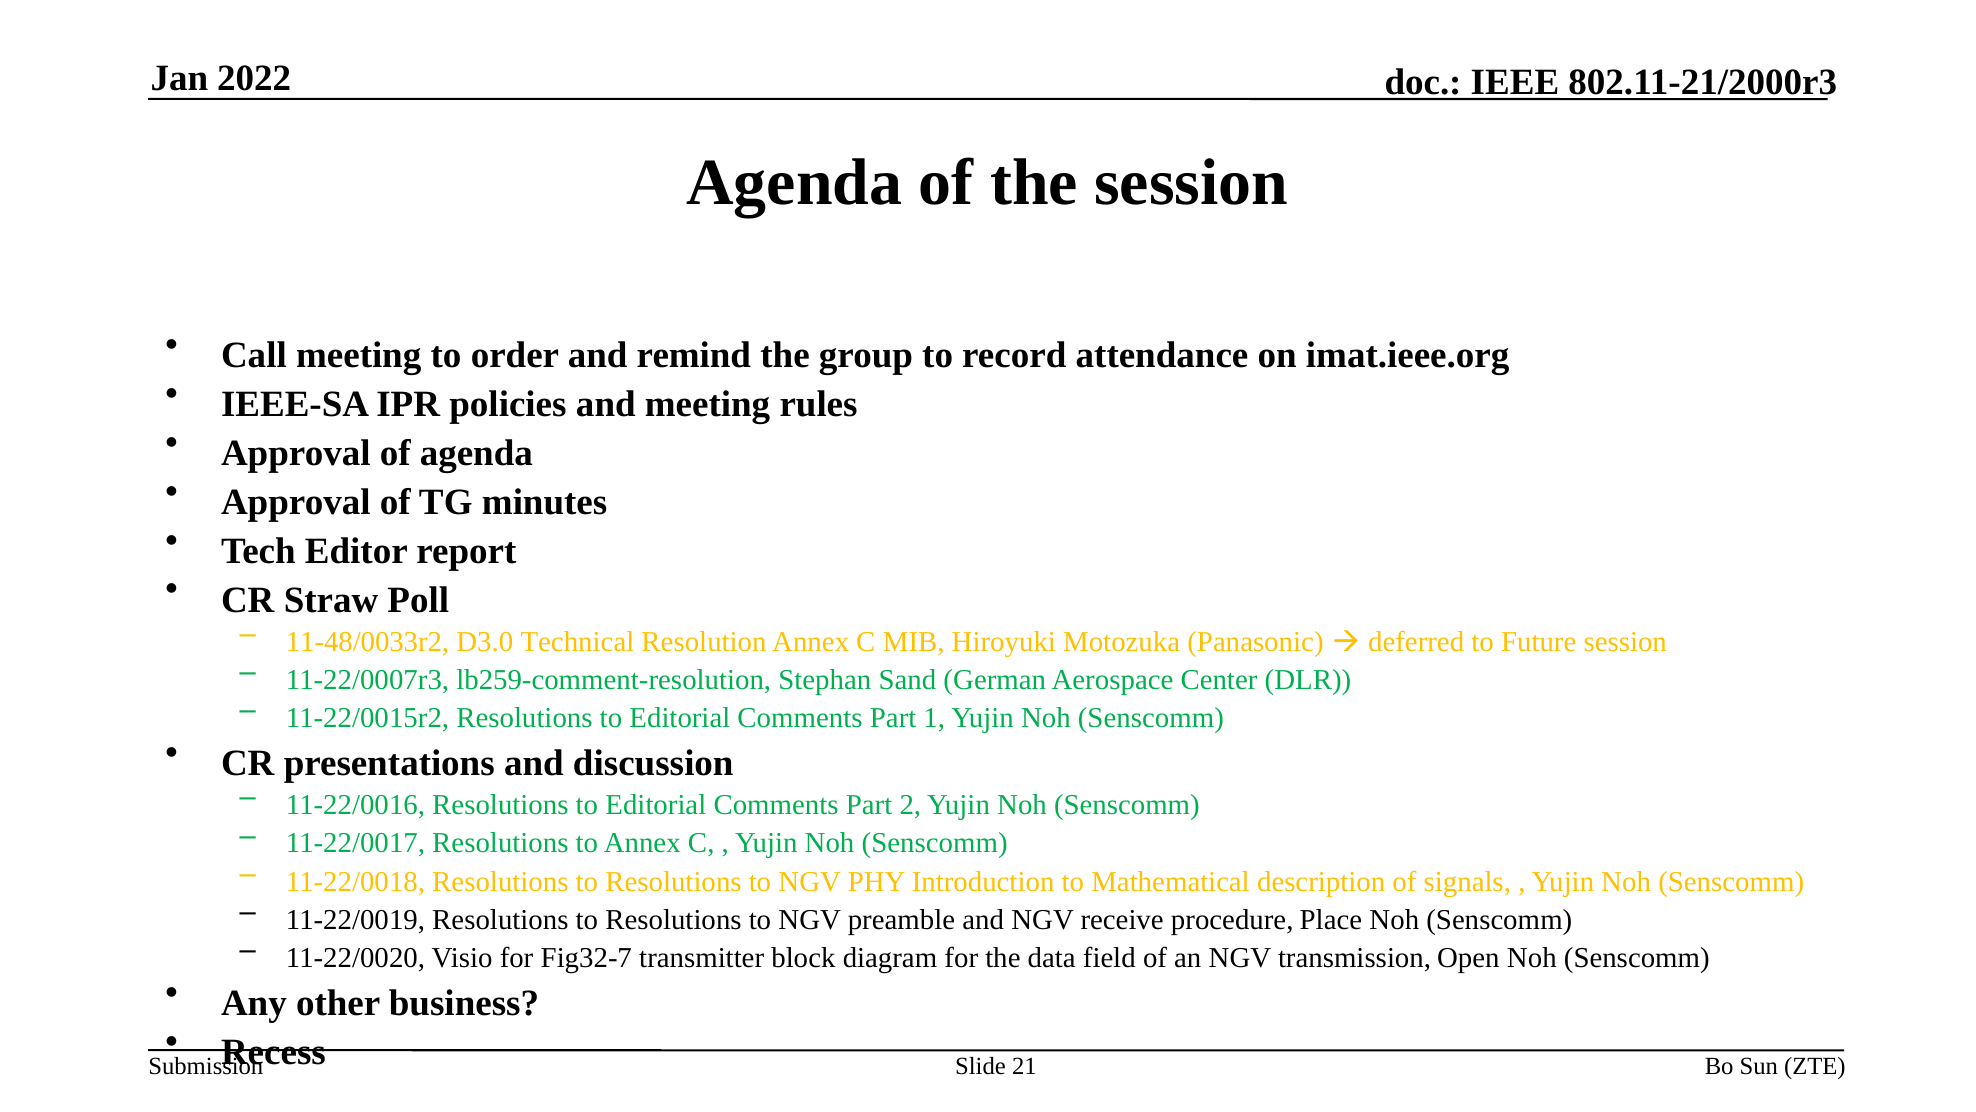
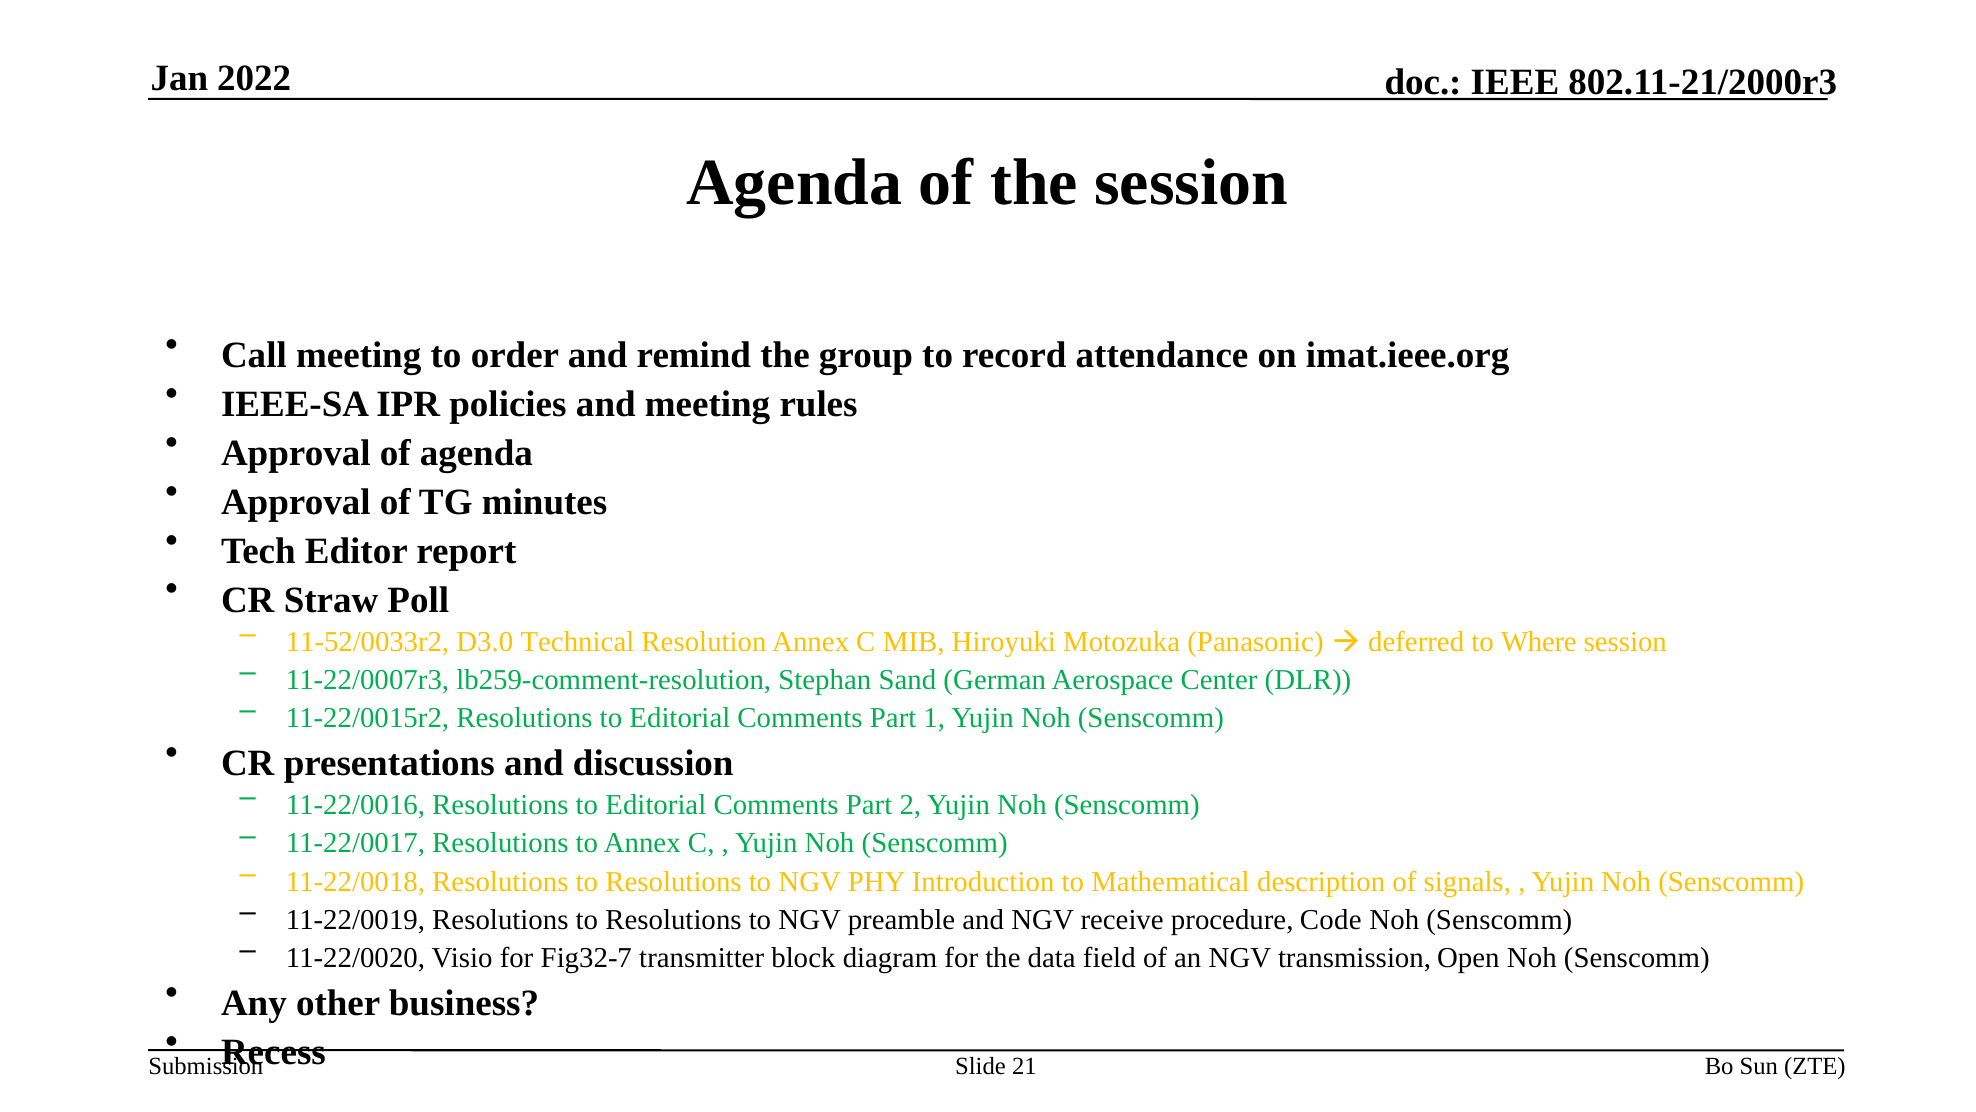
11-48/0033r2: 11-48/0033r2 -> 11-52/0033r2
Future: Future -> Where
Place: Place -> Code
